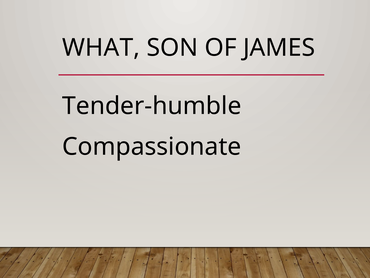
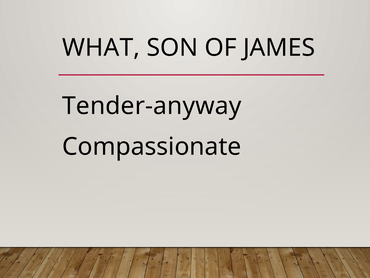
Tender-humble: Tender-humble -> Tender-anyway
